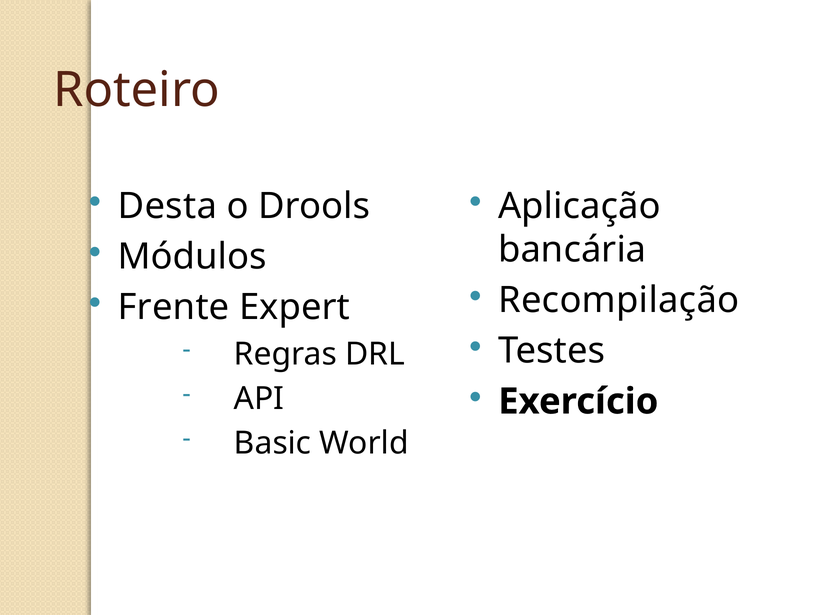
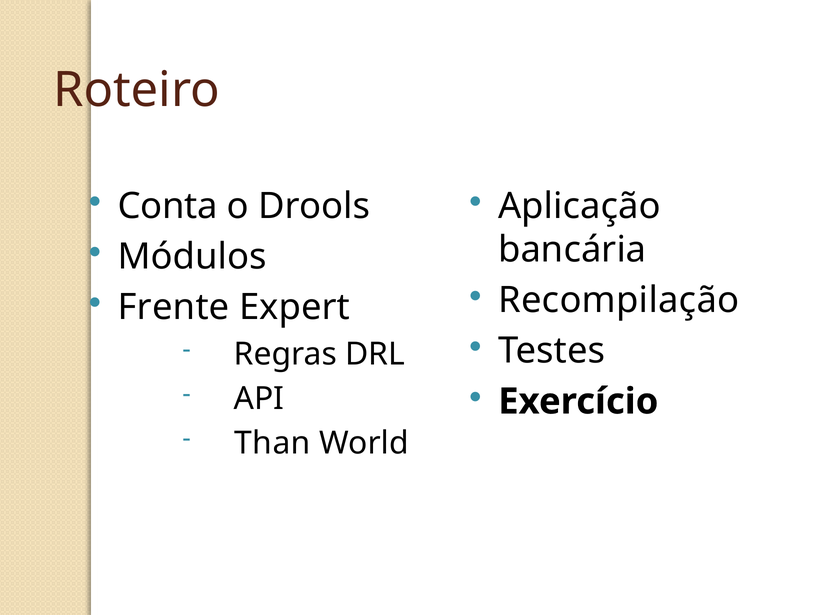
Desta: Desta -> Conta
Basic: Basic -> Than
